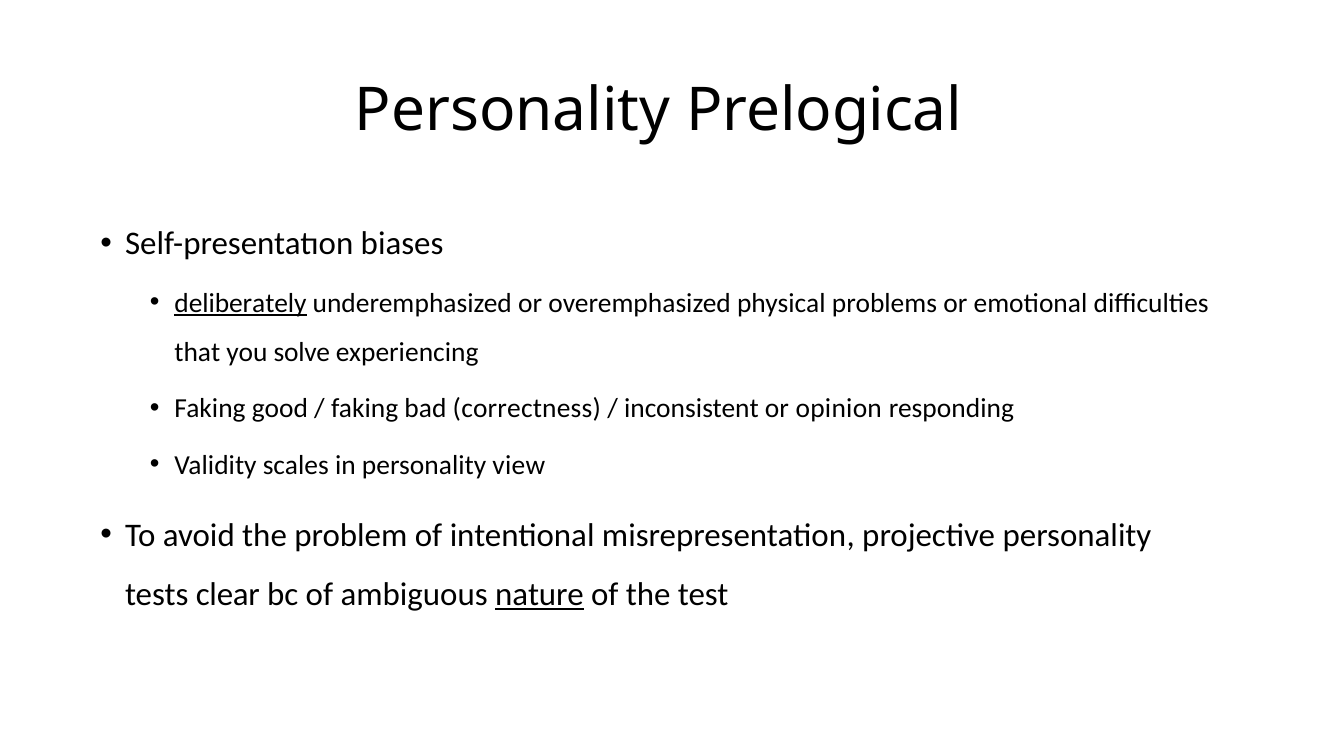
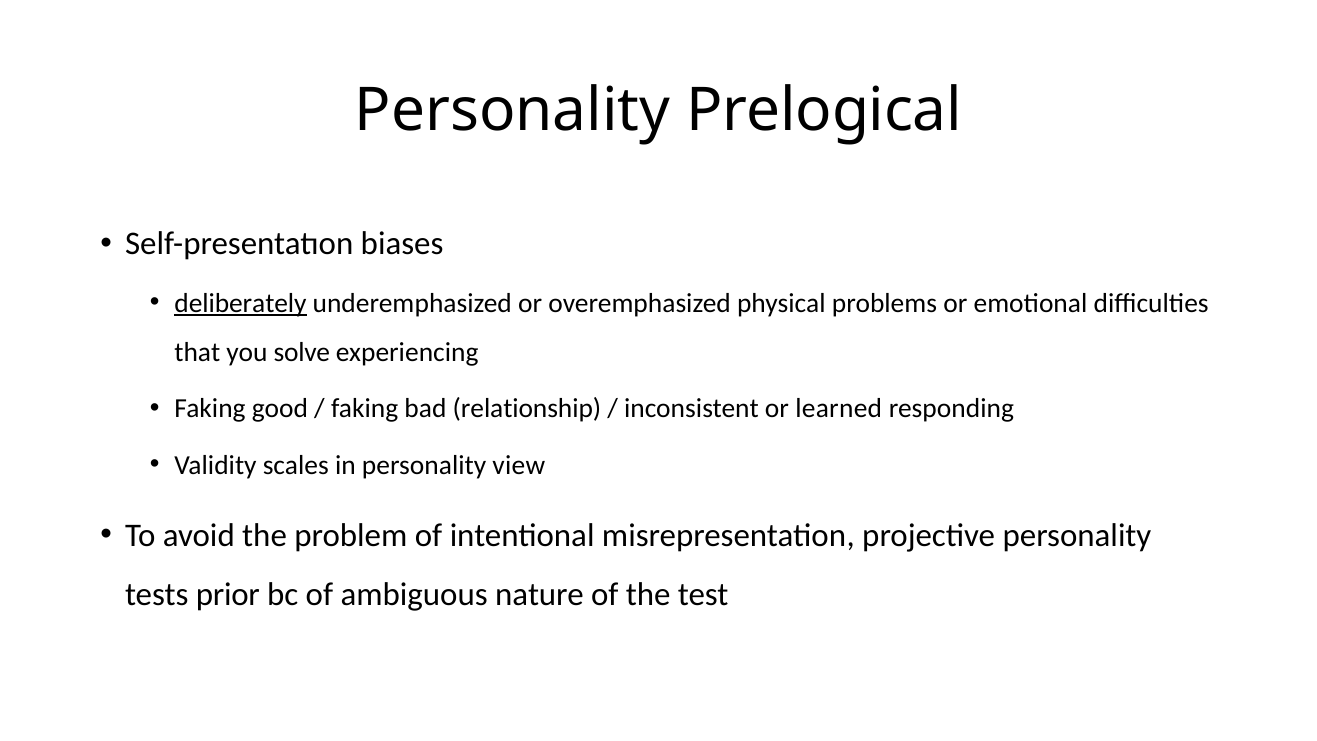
correctness: correctness -> relationship
opinion: opinion -> learned
clear: clear -> prior
nature underline: present -> none
